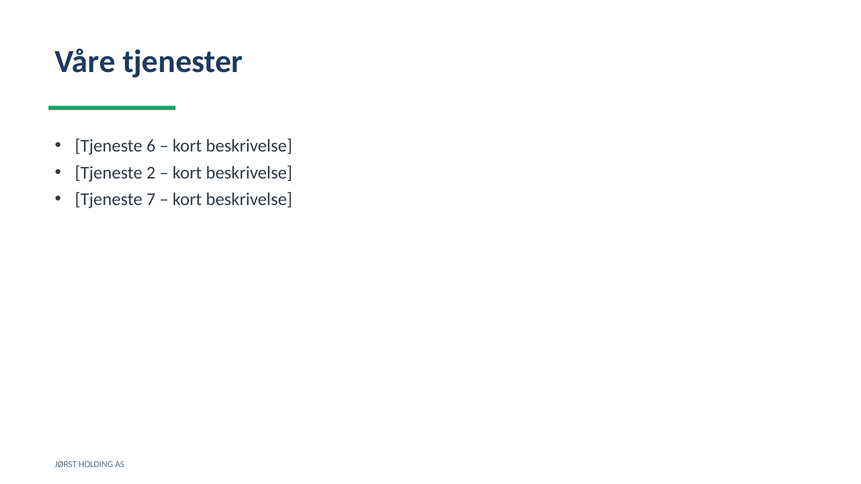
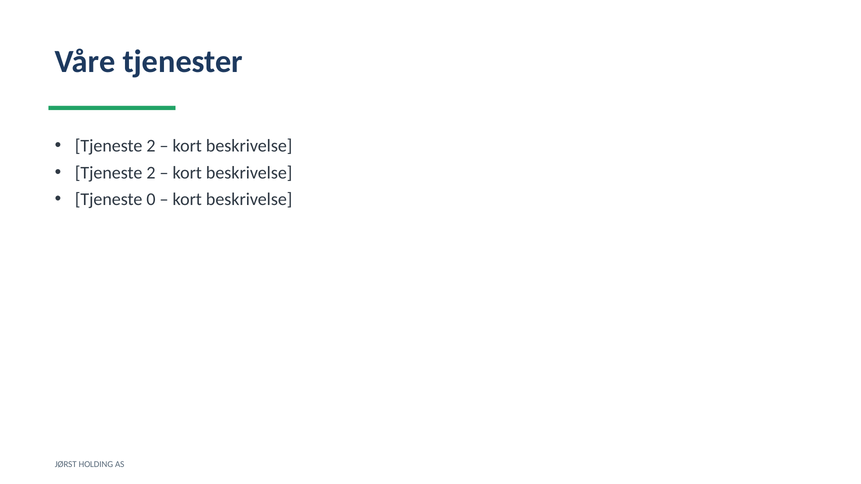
6 at (151, 146): 6 -> 2
7: 7 -> 0
